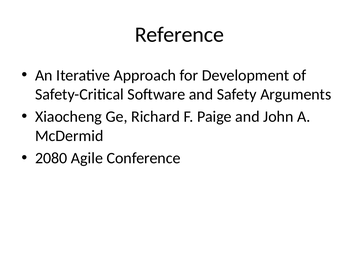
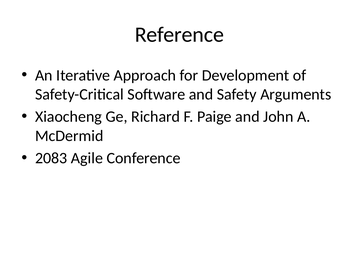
2080: 2080 -> 2083
